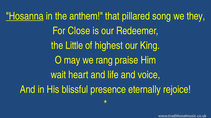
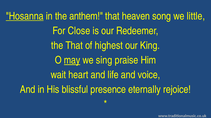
pillared: pillared -> heaven
they: they -> little
the Little: Little -> That
may underline: none -> present
rang: rang -> sing
